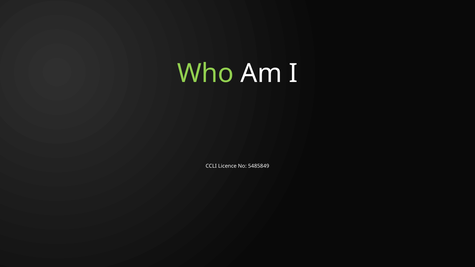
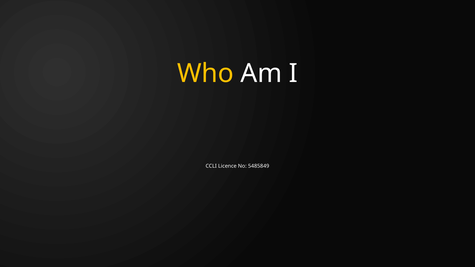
Who colour: light green -> yellow
